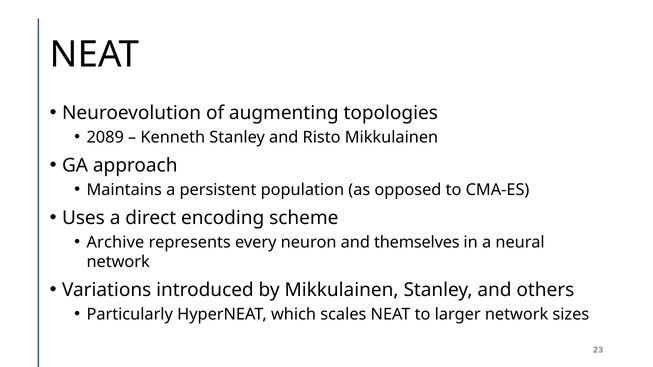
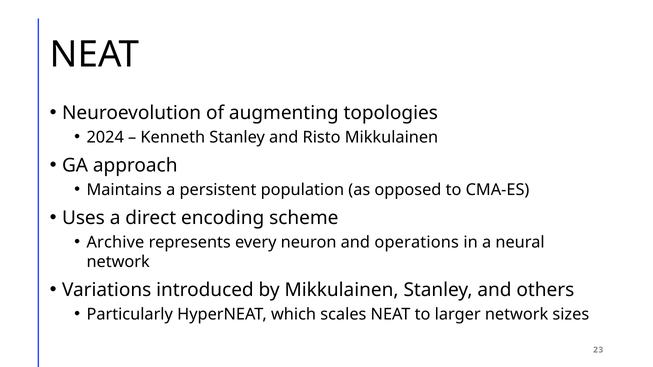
2089: 2089 -> 2024
themselves: themselves -> operations
